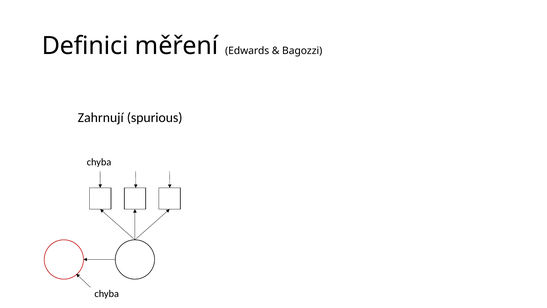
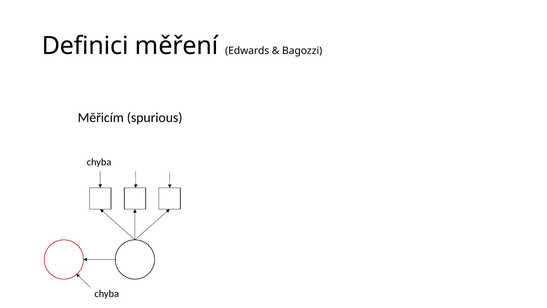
Zahrnují: Zahrnují -> Měřicím
